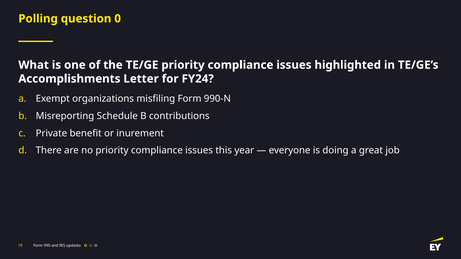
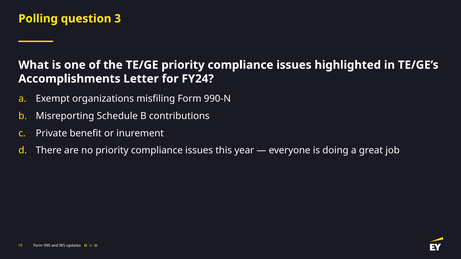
0: 0 -> 3
